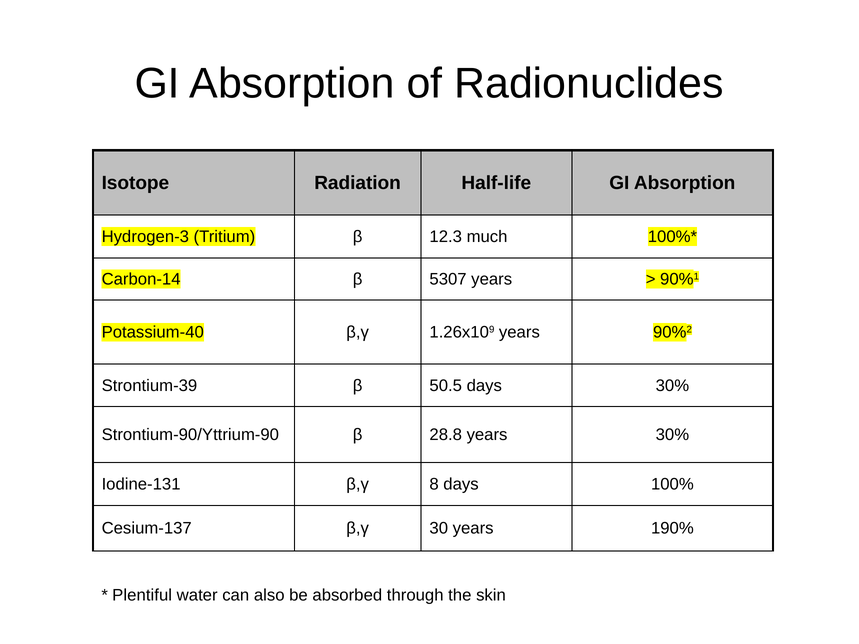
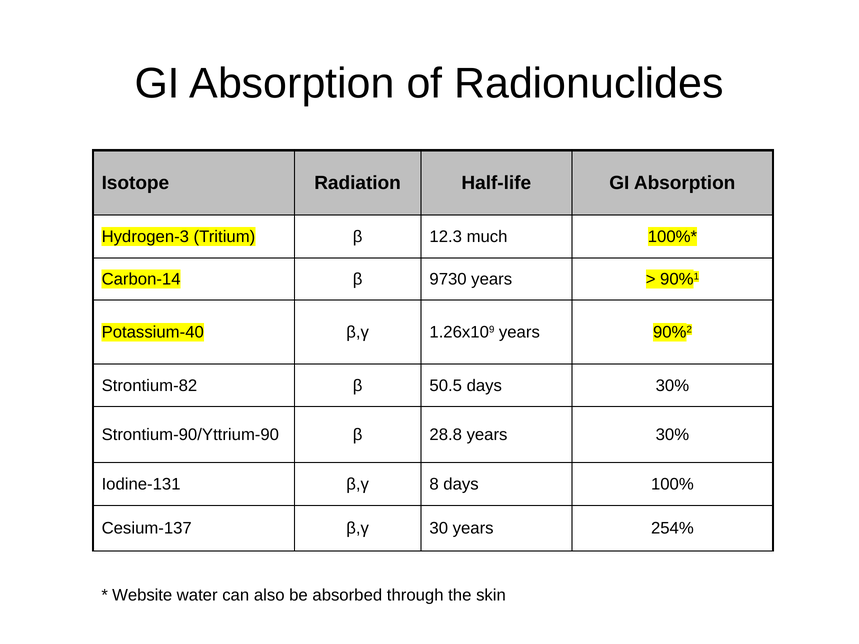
5307: 5307 -> 9730
Strontium-39: Strontium-39 -> Strontium-82
190%: 190% -> 254%
Plentiful: Plentiful -> Website
